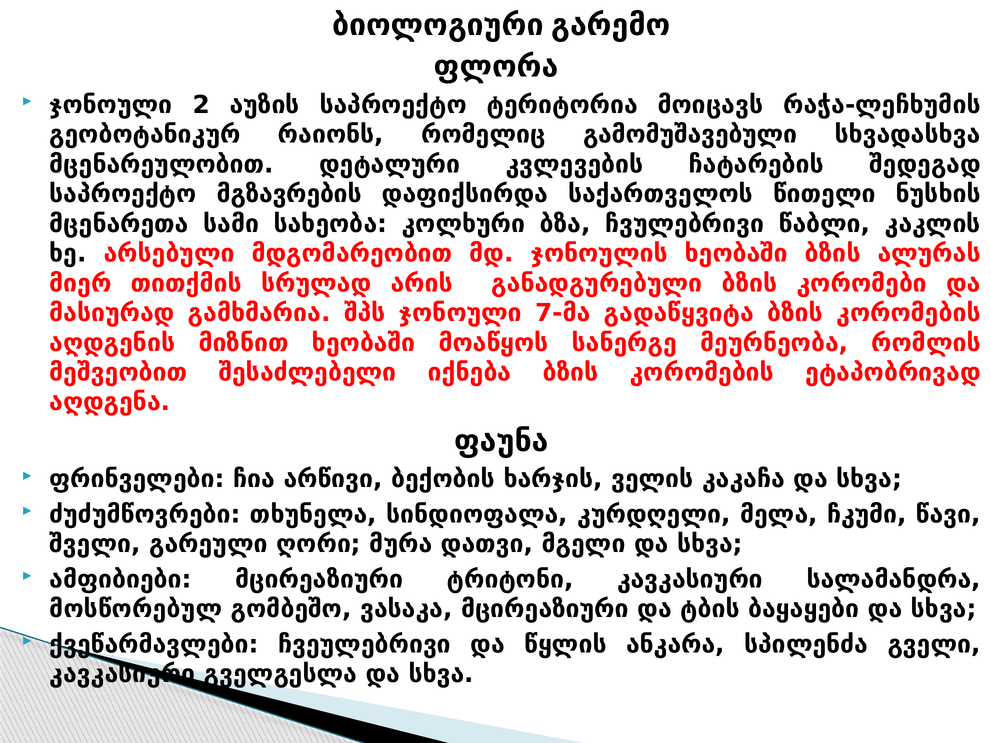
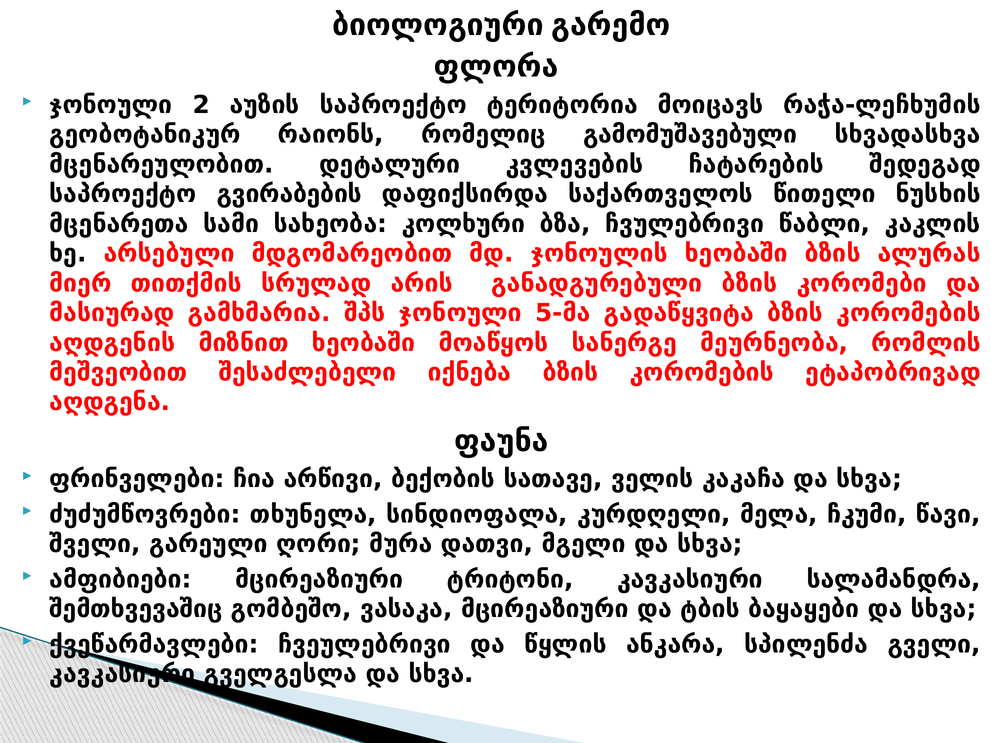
მგზავრების: მგზავრების -> გვირაბების
7-მა: 7-მა -> 5-მა
ხარჯის: ხარჯის -> სათავე
მოსწორებულ: მოსწორებულ -> შემთხვევაშიც
